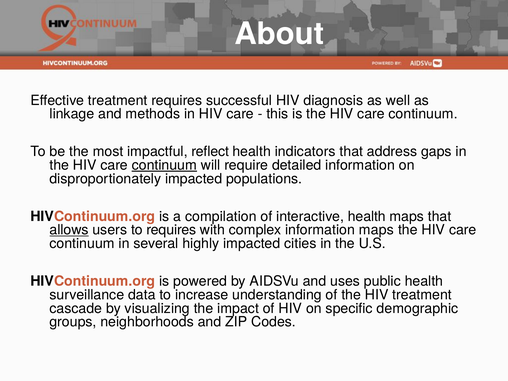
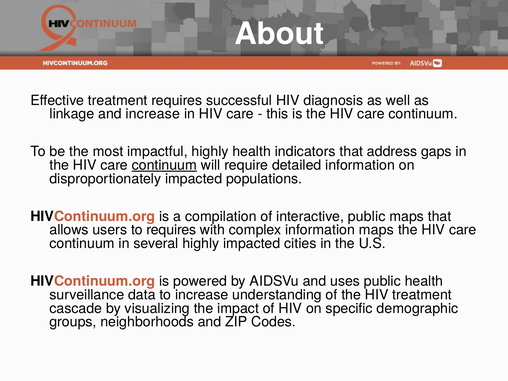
and methods: methods -> increase
impactful reflect: reflect -> highly
interactive health: health -> public
allows underline: present -> none
